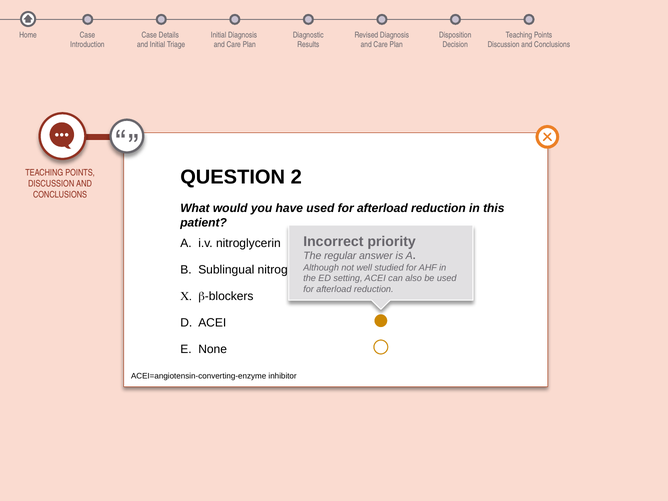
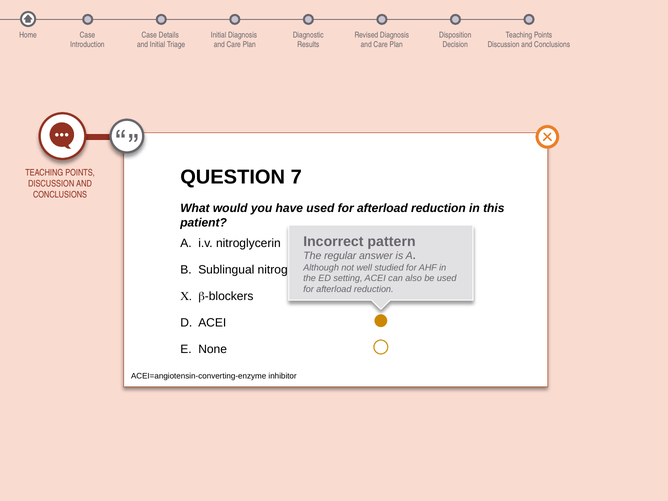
2: 2 -> 7
priority: priority -> pattern
